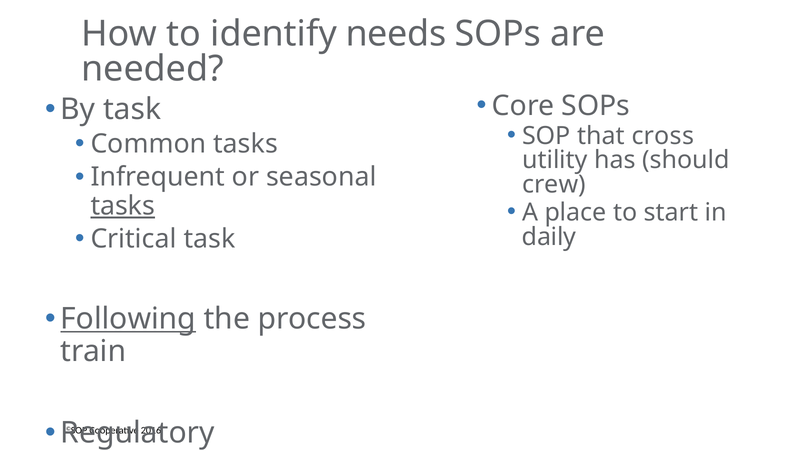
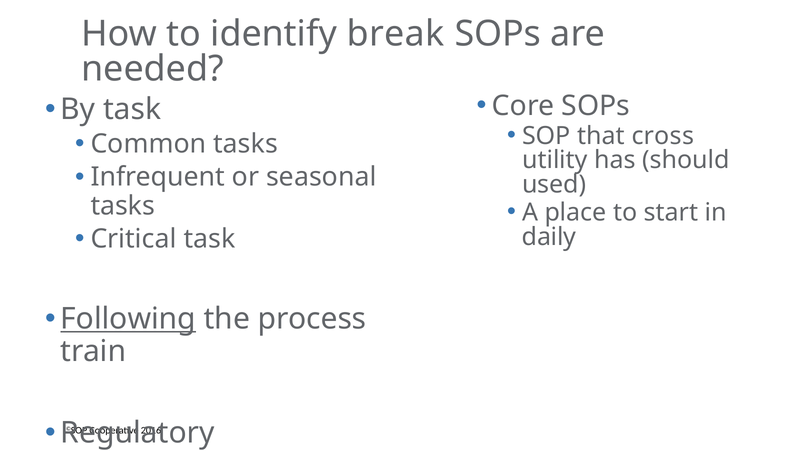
needs: needs -> break
crew: crew -> used
tasks at (123, 206) underline: present -> none
